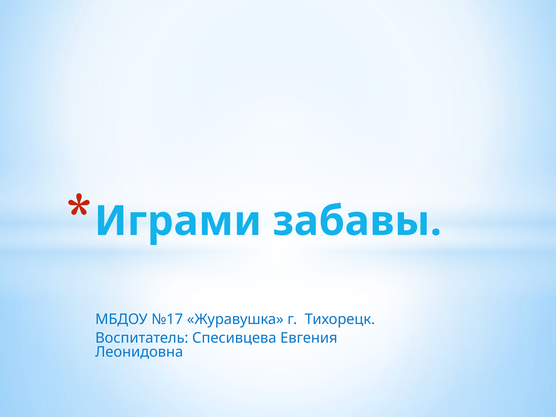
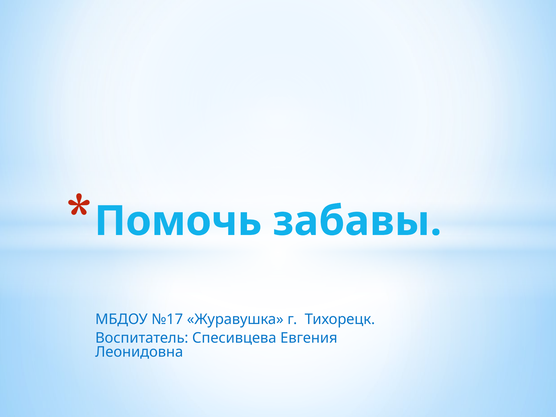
Играми: Играми -> Помочь
